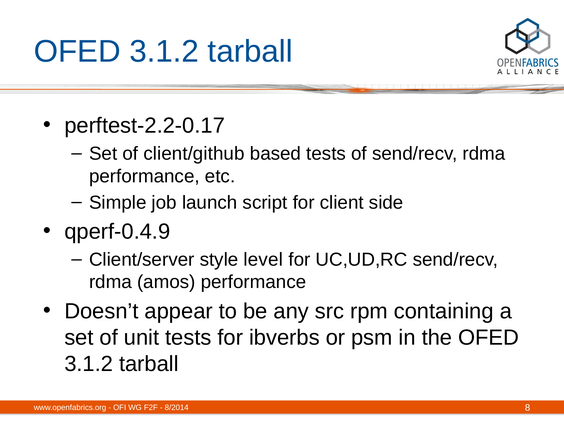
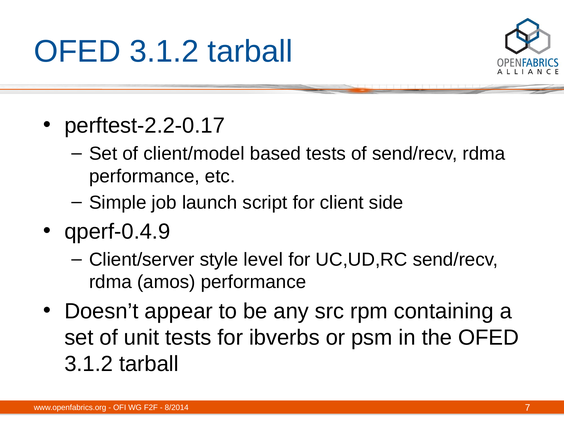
client/github: client/github -> client/model
8: 8 -> 7
